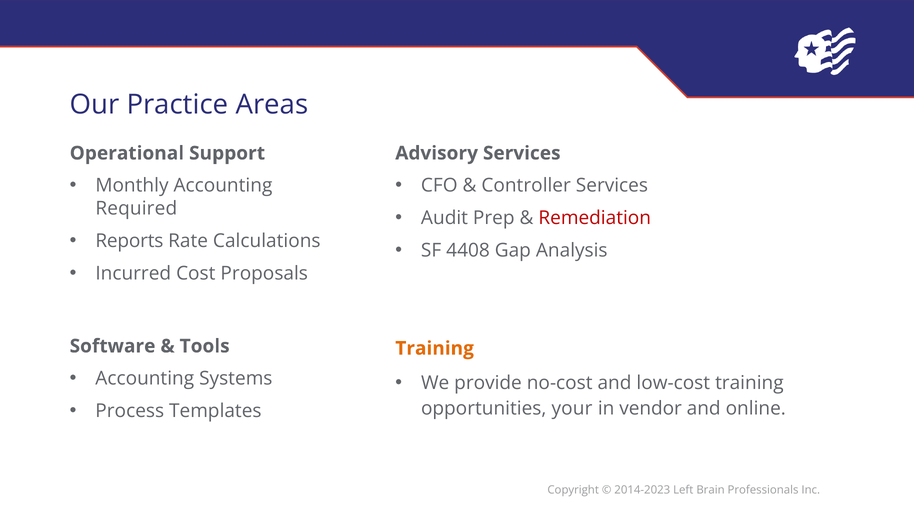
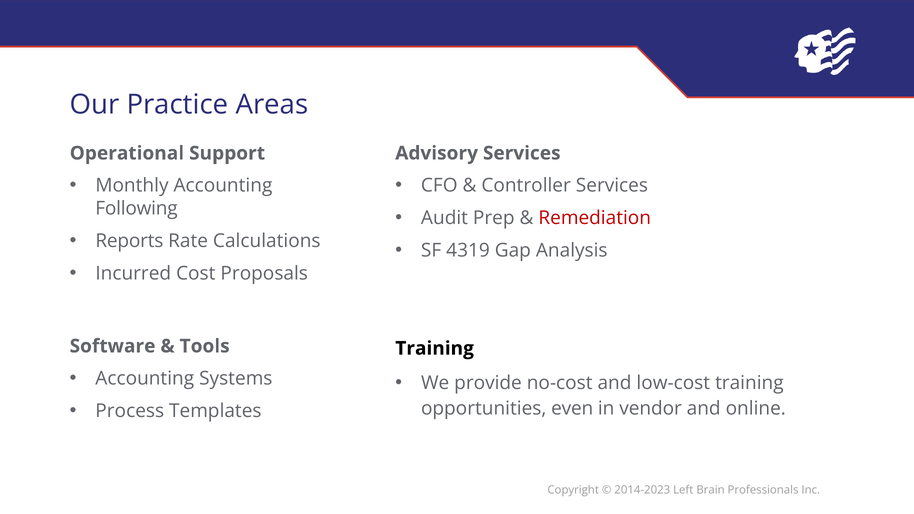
Required: Required -> Following
4408: 4408 -> 4319
Training at (435, 348) colour: orange -> black
your: your -> even
